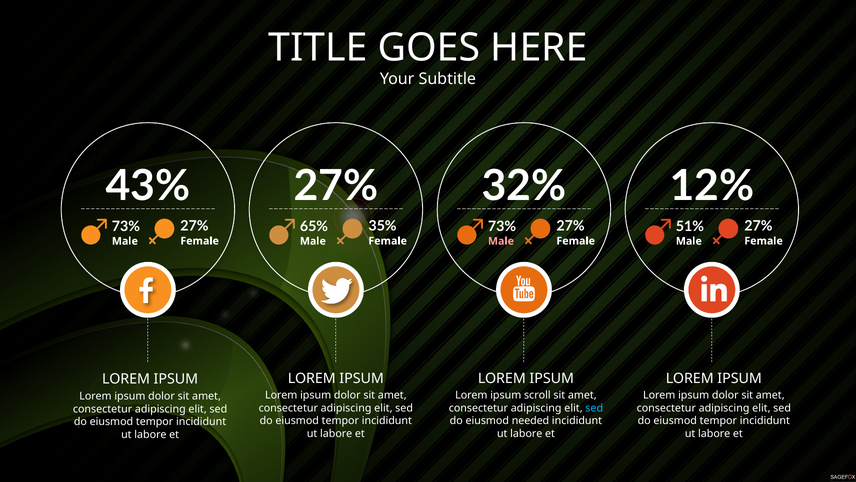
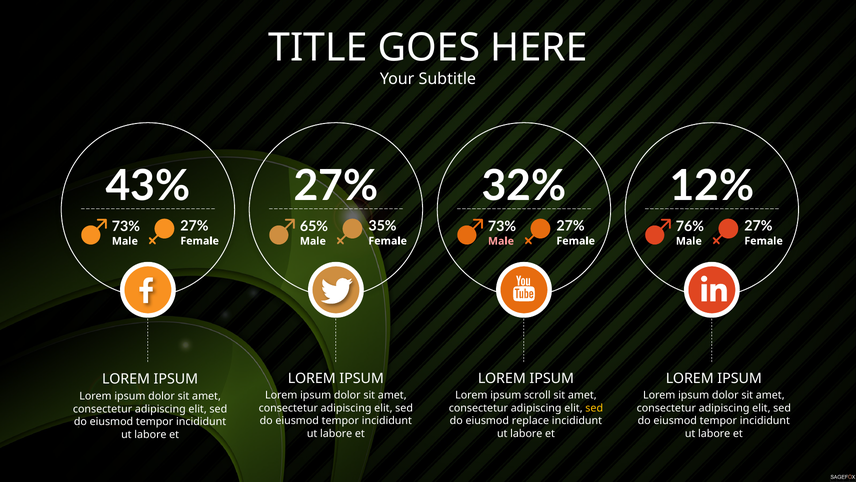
51%: 51% -> 76%
sed at (594, 408) colour: light blue -> yellow
needed: needed -> replace
